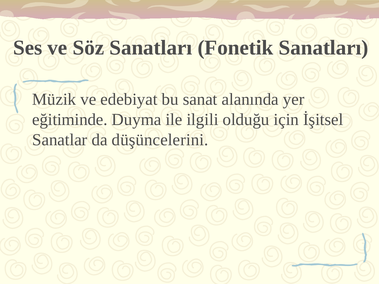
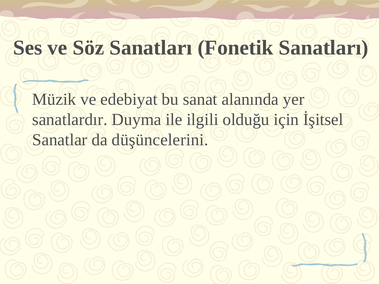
eğitiminde: eğitiminde -> sanatlardır
